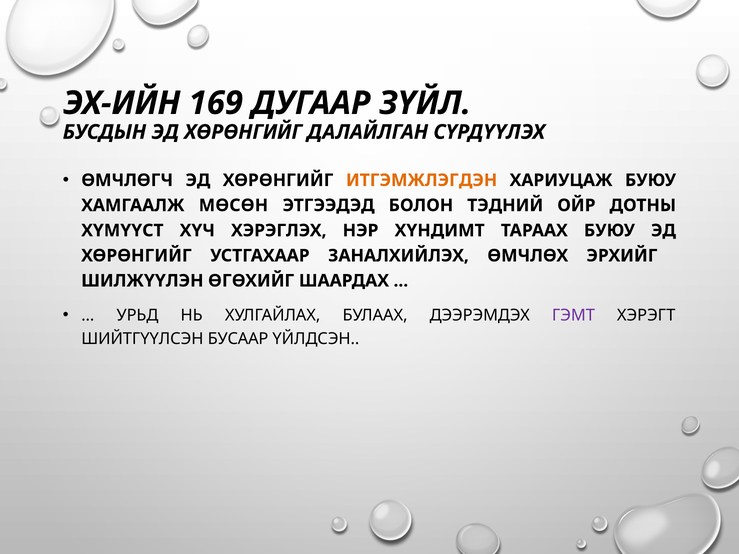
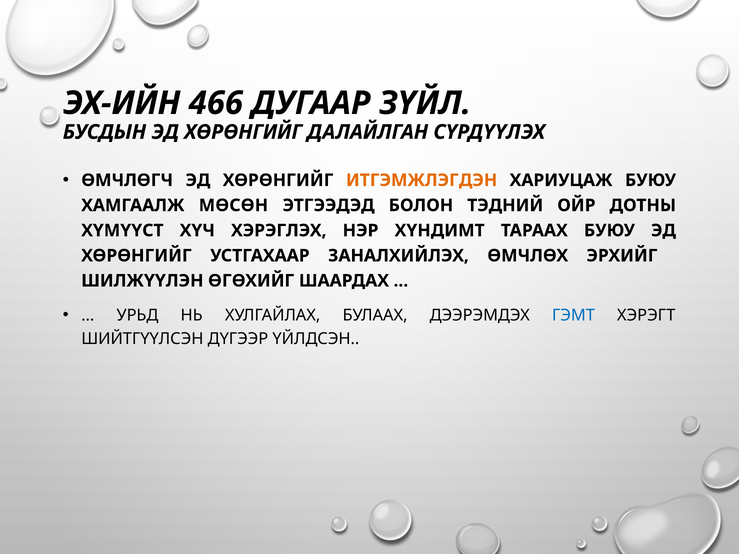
169: 169 -> 466
ГЭМТ colour: purple -> blue
БУСААР: БУСААР -> ДҮГЭЭР
